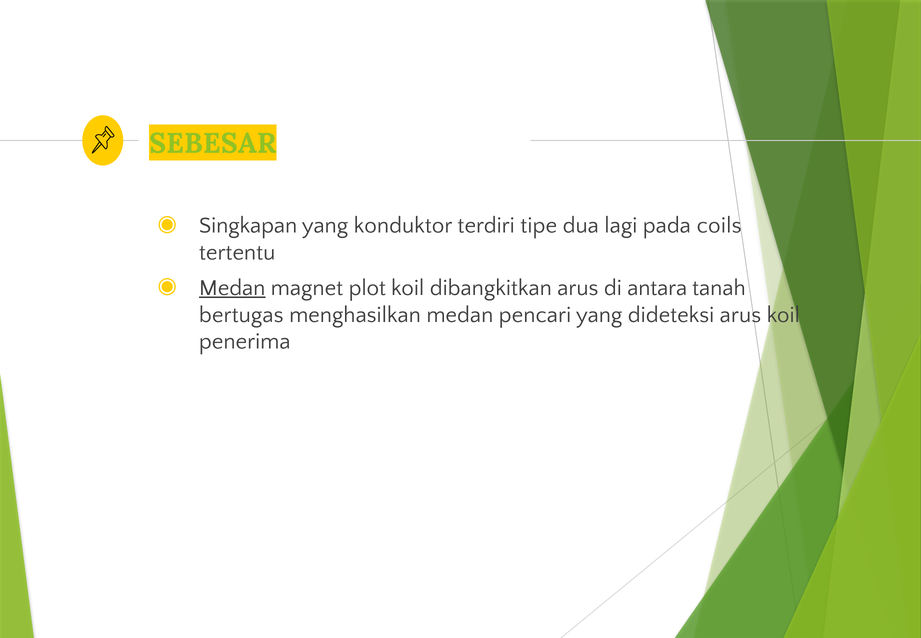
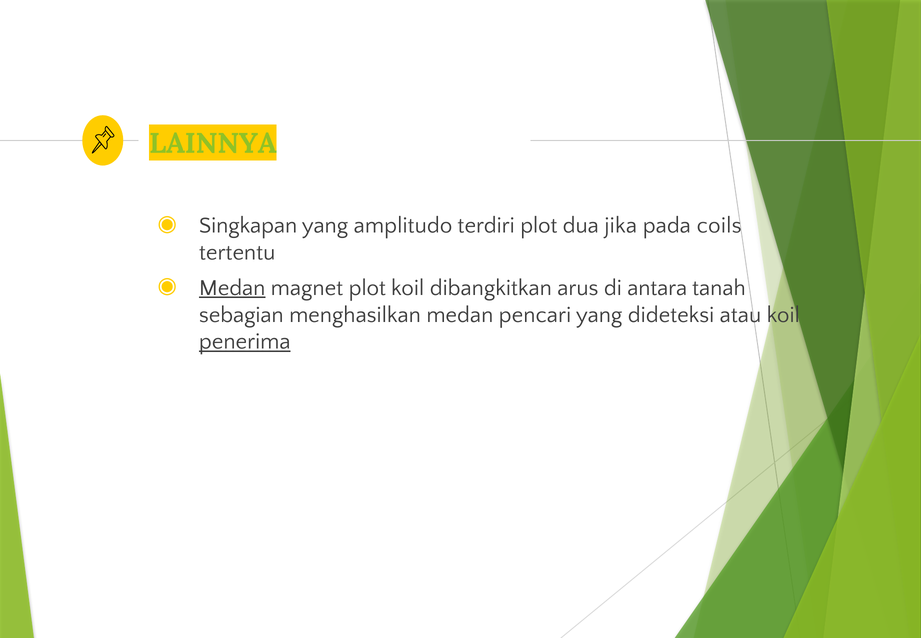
SEBESAR: SEBESAR -> LAINNYA
konduktor: konduktor -> amplitudo
terdiri tipe: tipe -> plot
lagi: lagi -> jika
bertugas: bertugas -> sebagian
dideteksi arus: arus -> atau
penerima underline: none -> present
